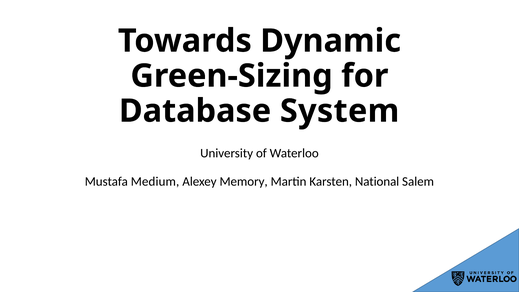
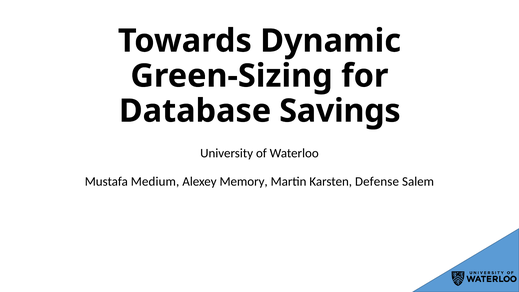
System: System -> Savings
National: National -> Defense
